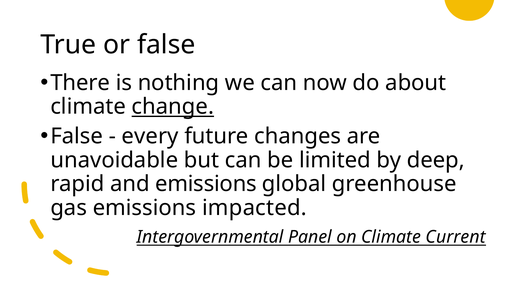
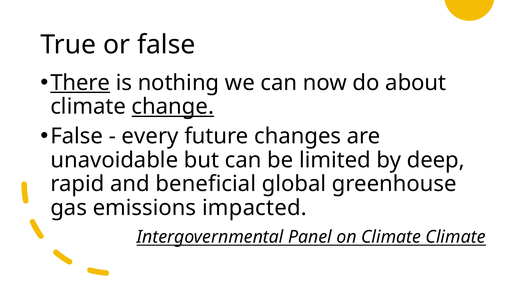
There underline: none -> present
and emissions: emissions -> beneficial
Climate Current: Current -> Climate
